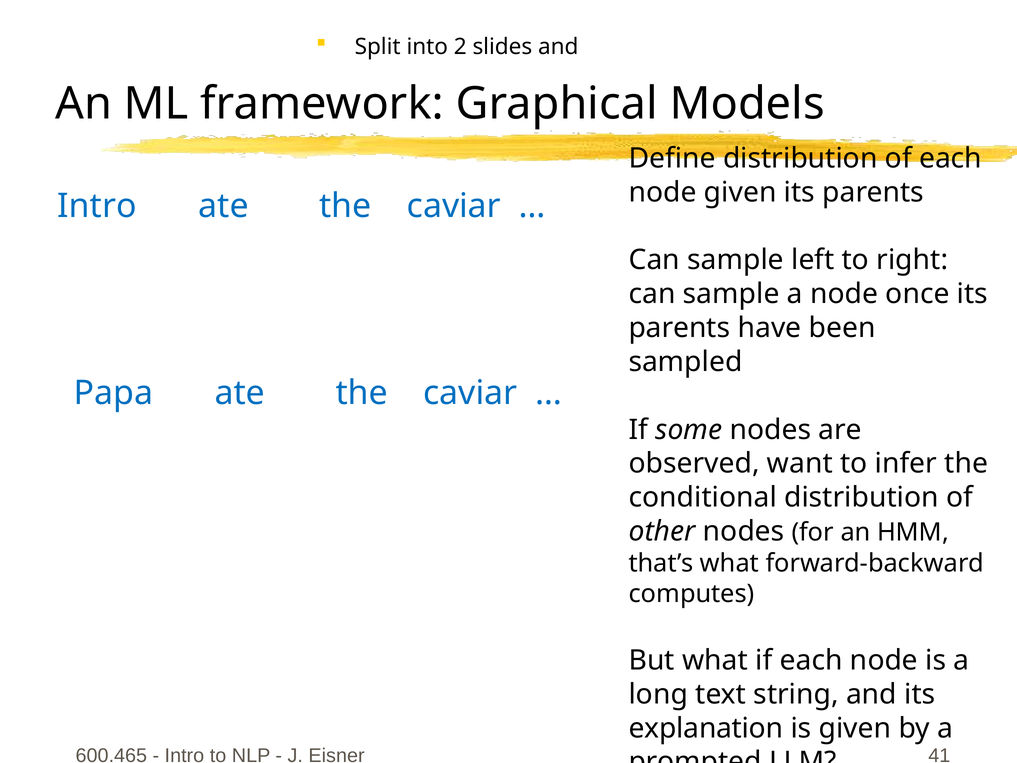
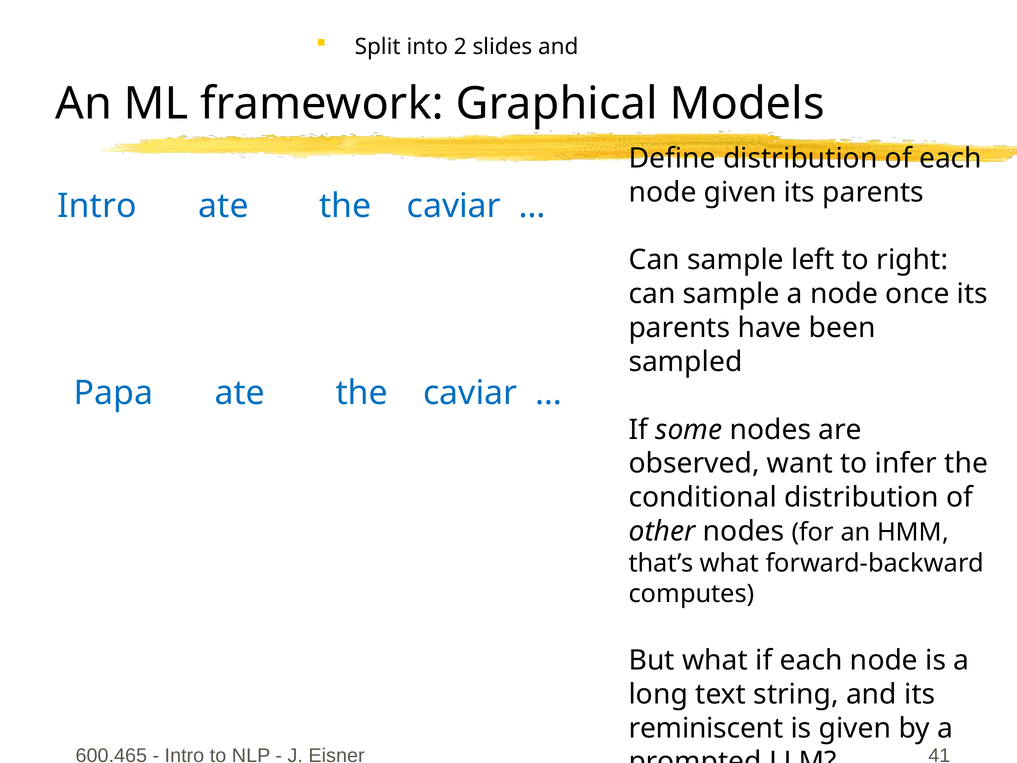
explanation: explanation -> reminiscent
